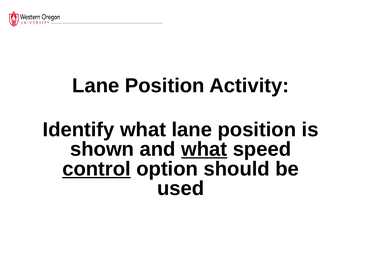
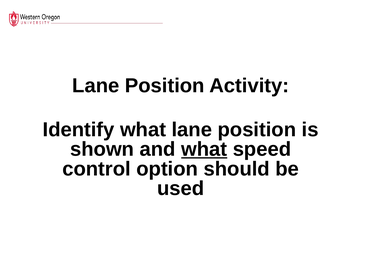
control underline: present -> none
